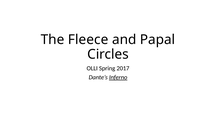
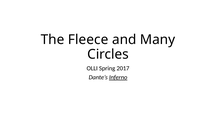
Papal: Papal -> Many
